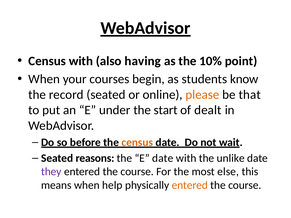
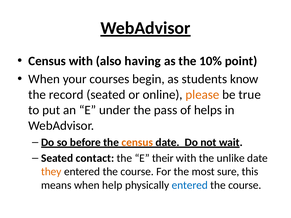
that: that -> true
start: start -> pass
dealt: dealt -> helps
reasons: reasons -> contact
E date: date -> their
they colour: purple -> orange
else: else -> sure
entered at (190, 185) colour: orange -> blue
